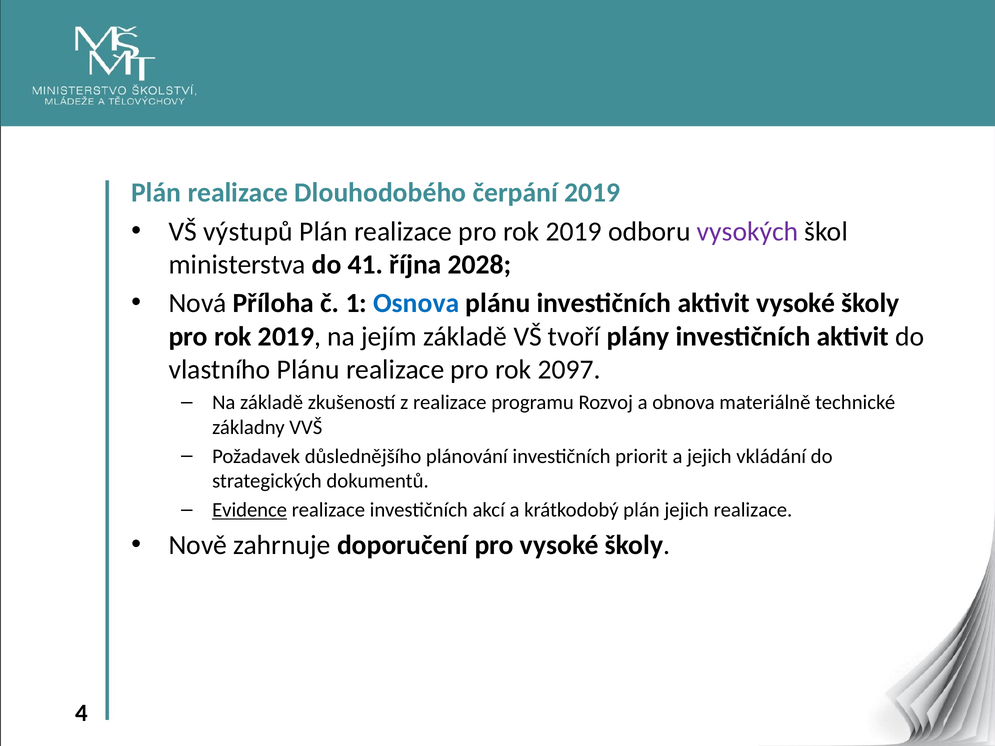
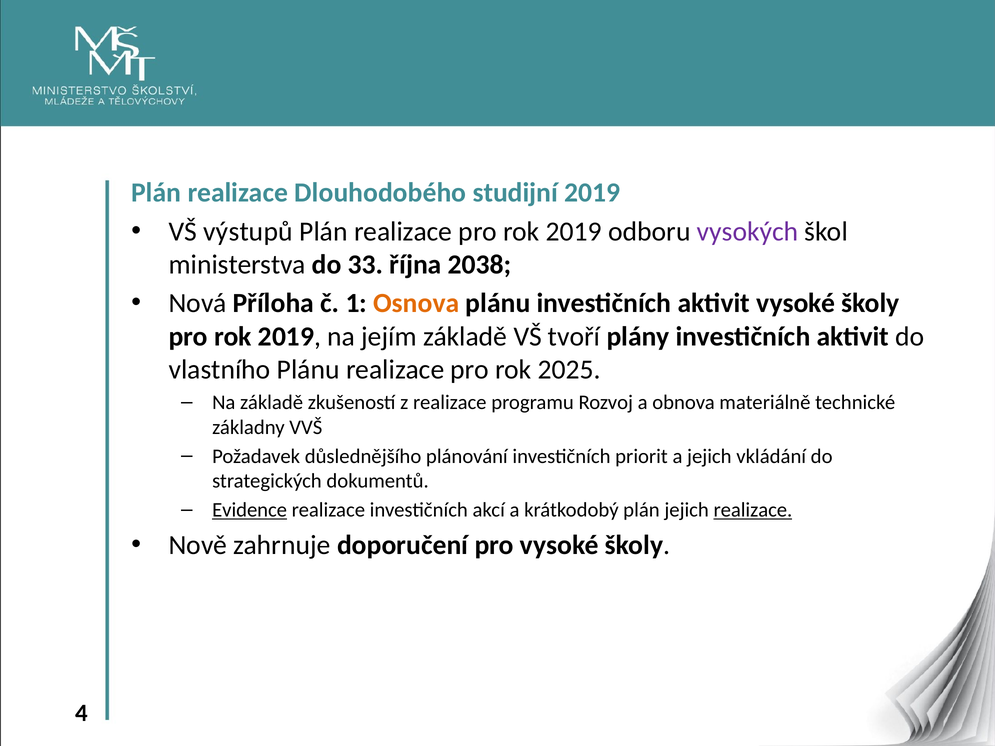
čerpání: čerpání -> studijní
41: 41 -> 33
2028: 2028 -> 2038
Osnova colour: blue -> orange
2097: 2097 -> 2025
realizace at (753, 510) underline: none -> present
